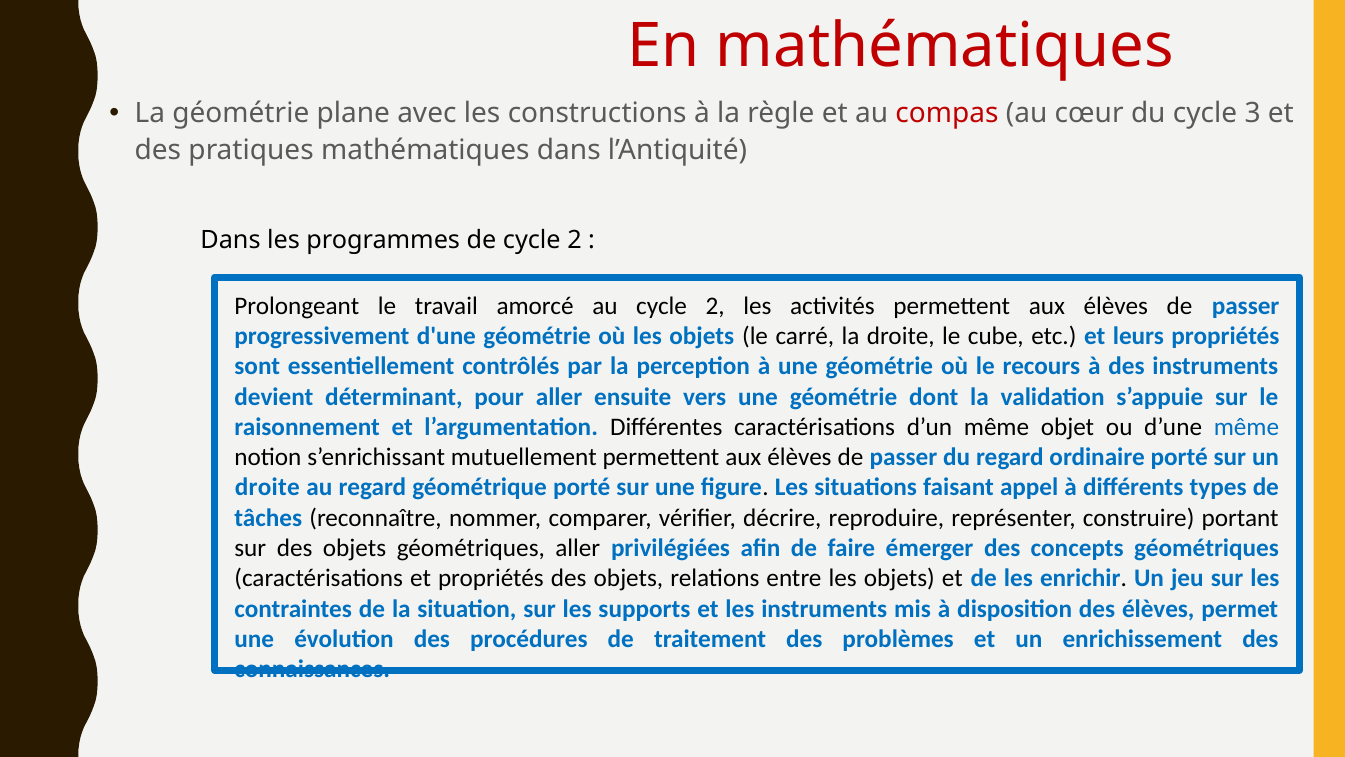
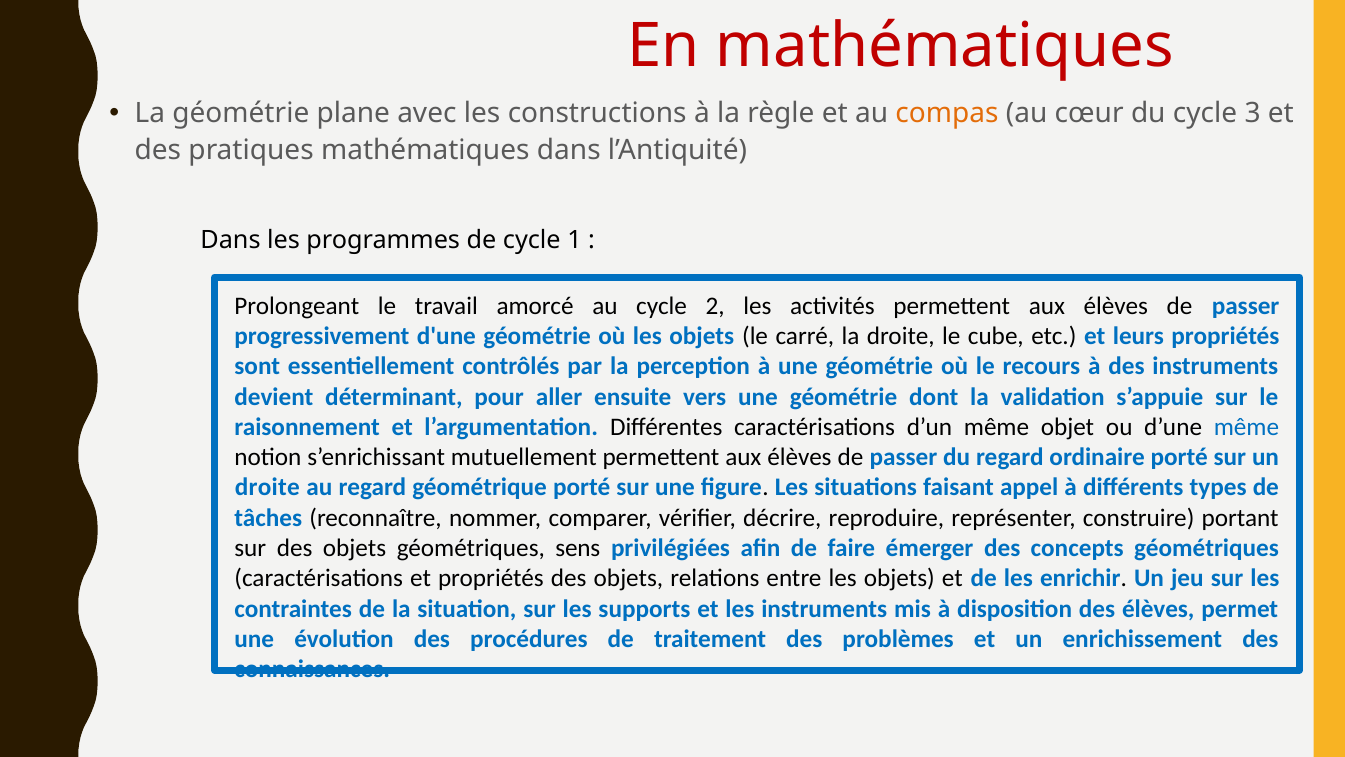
compas colour: red -> orange
de cycle 2: 2 -> 1
géométriques aller: aller -> sens
